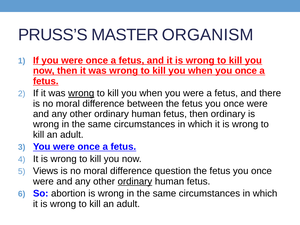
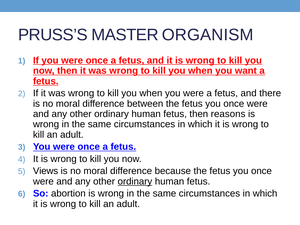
when you once: once -> want
wrong at (81, 93) underline: present -> none
then ordinary: ordinary -> reasons
question: question -> because
